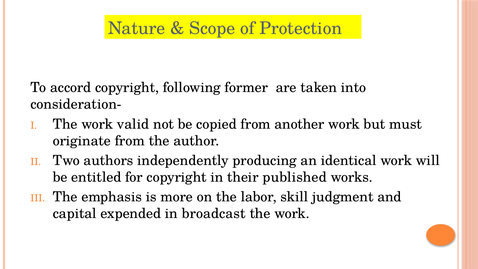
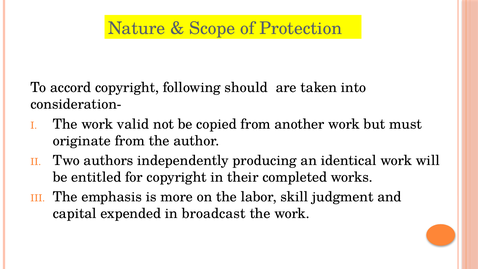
former: former -> should
published: published -> completed
